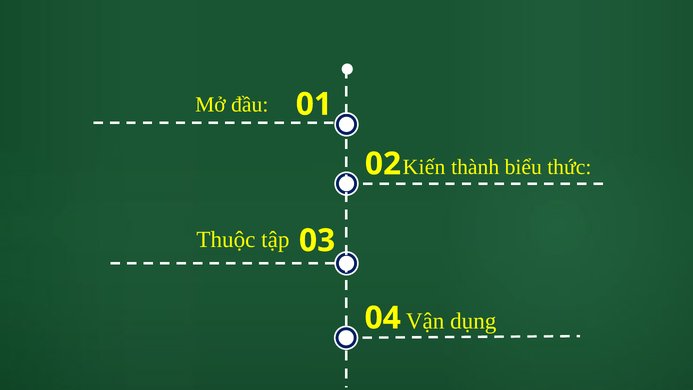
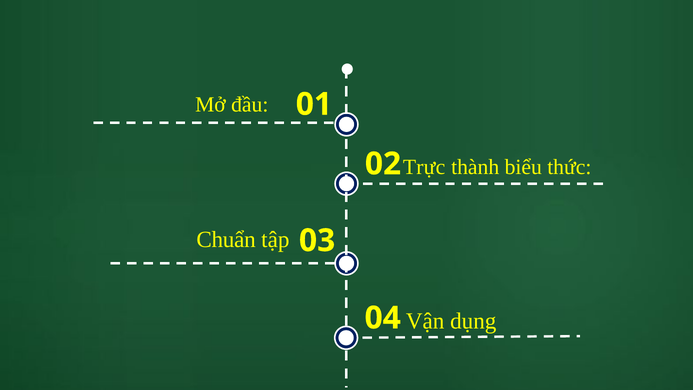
Kiến: Kiến -> Trực
Thuộc: Thuộc -> Chuẩn
